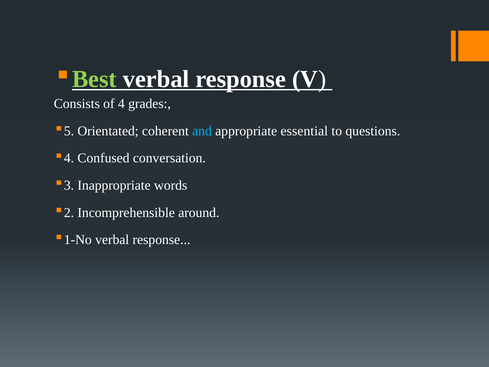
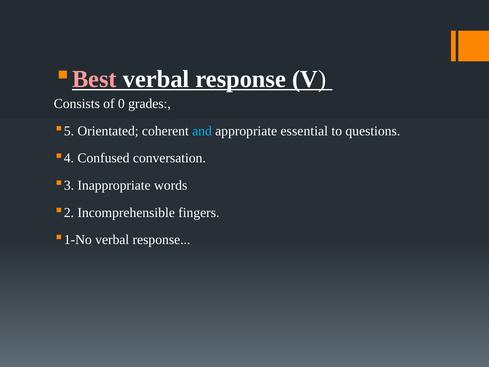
Best colour: light green -> pink
4: 4 -> 0
around: around -> fingers
